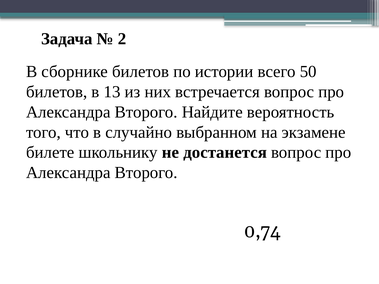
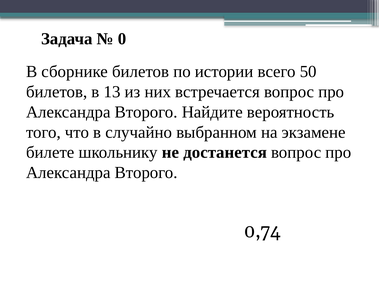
2: 2 -> 0
